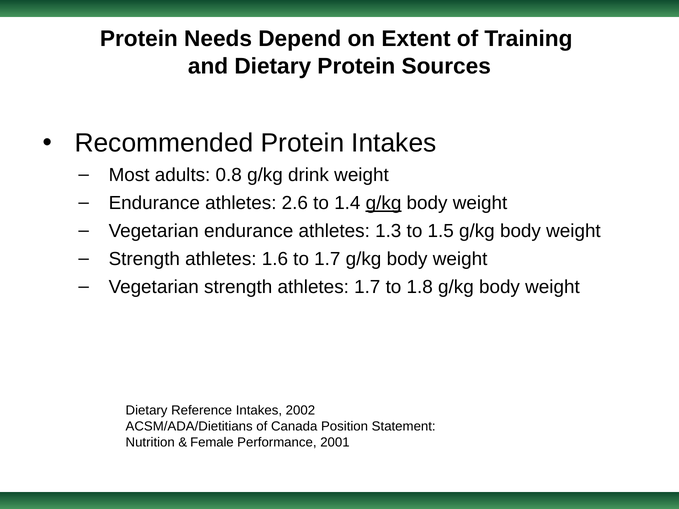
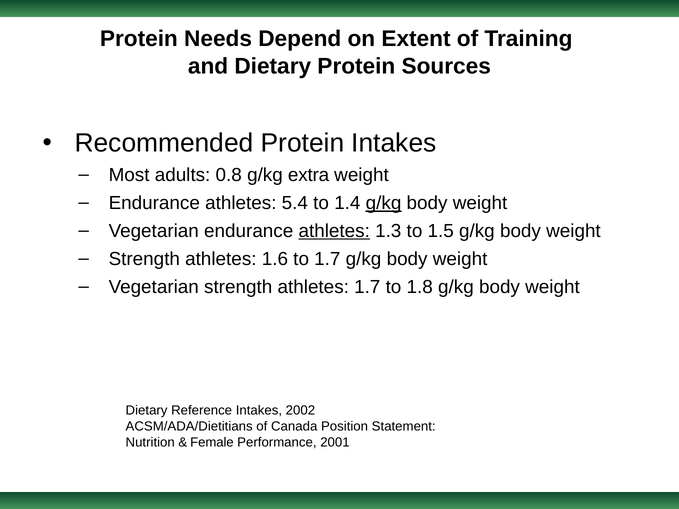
drink: drink -> extra
2.6: 2.6 -> 5.4
athletes at (334, 231) underline: none -> present
